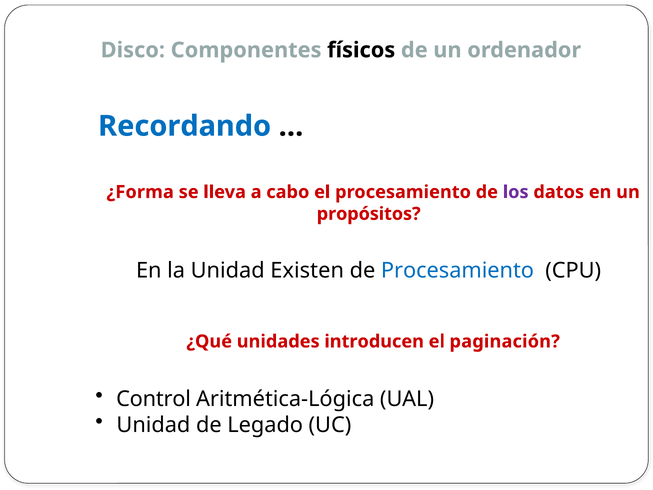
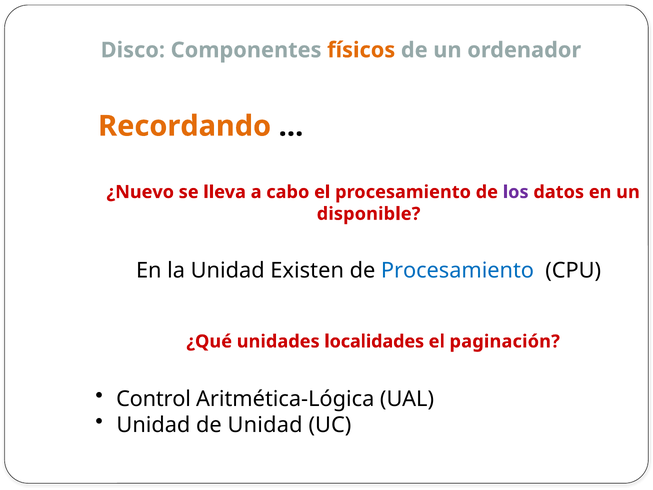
físicos colour: black -> orange
Recordando colour: blue -> orange
¿Forma: ¿Forma -> ¿Nuevo
propósitos: propósitos -> disponible
introducen: introducen -> localidades
de Legado: Legado -> Unidad
